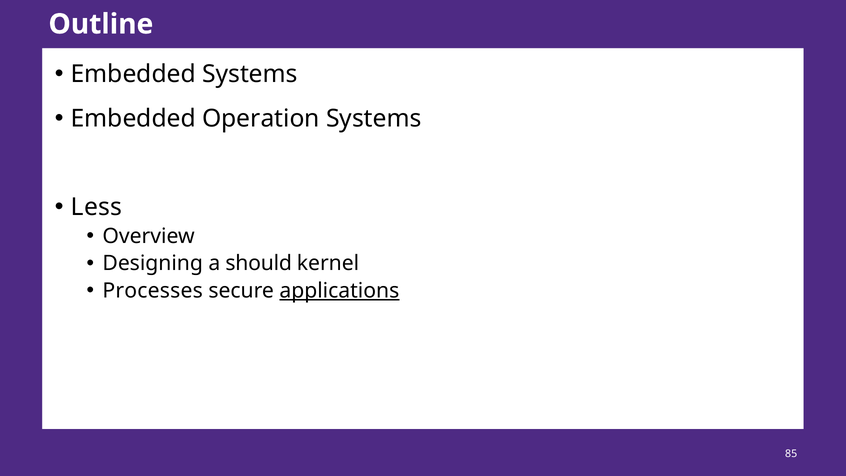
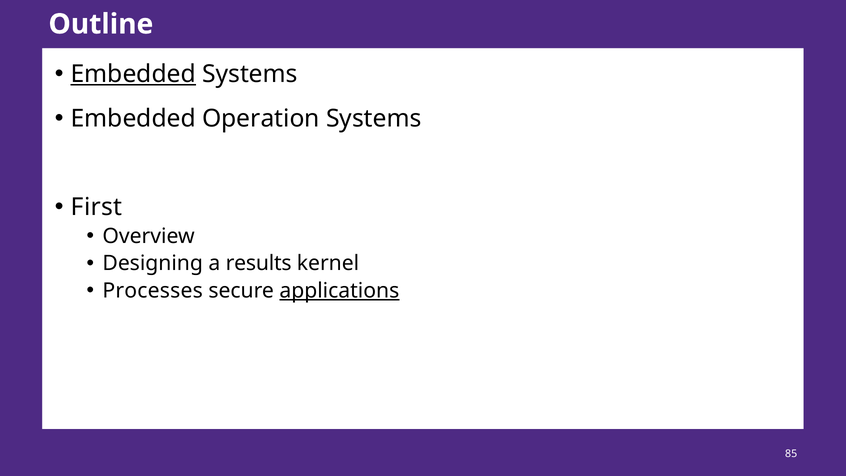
Embedded at (133, 74) underline: none -> present
Less: Less -> First
should: should -> results
